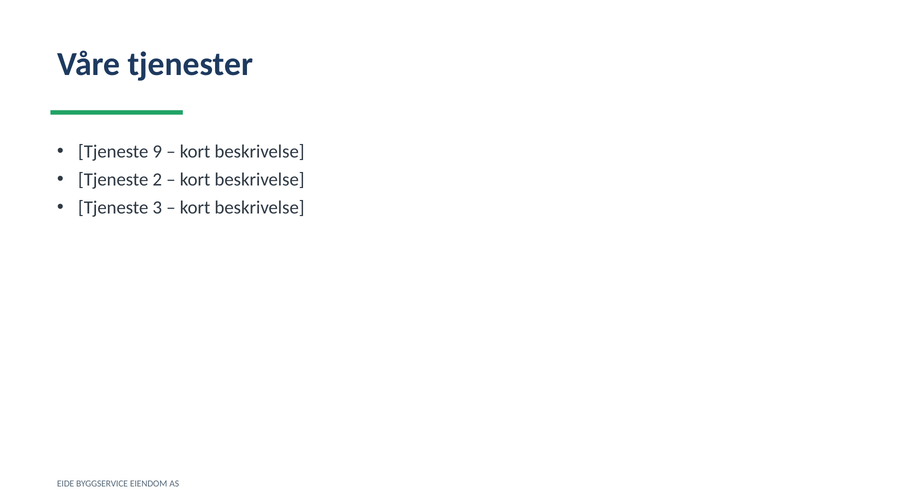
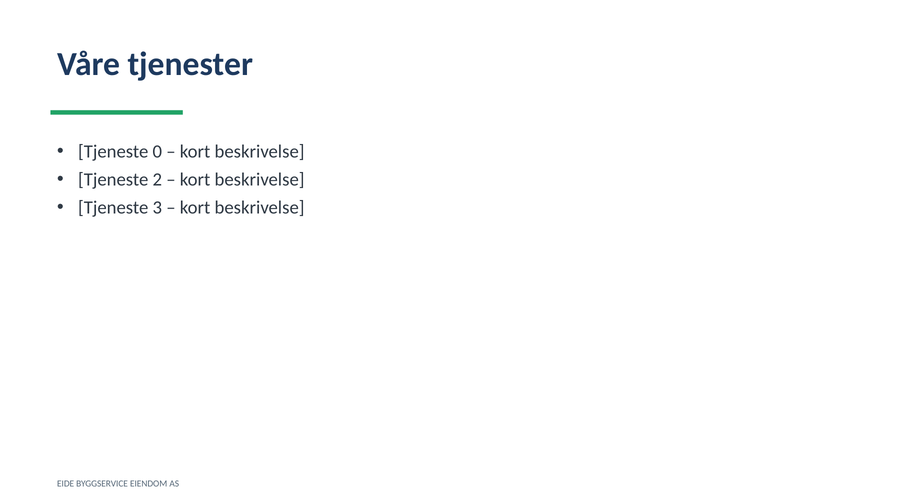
9: 9 -> 0
